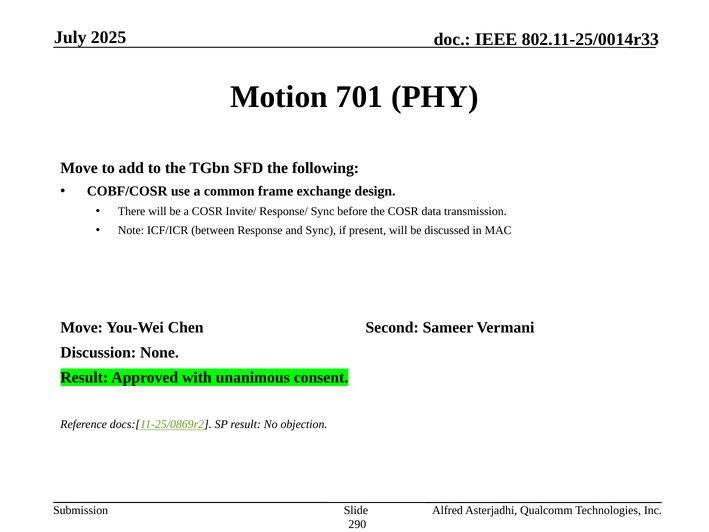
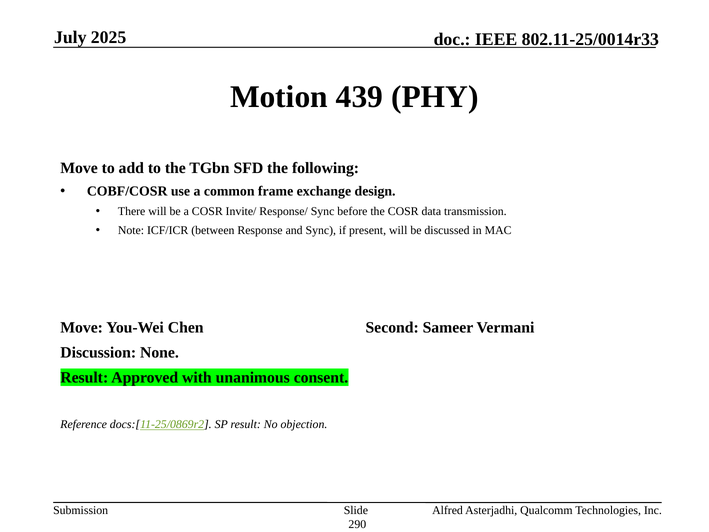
701: 701 -> 439
